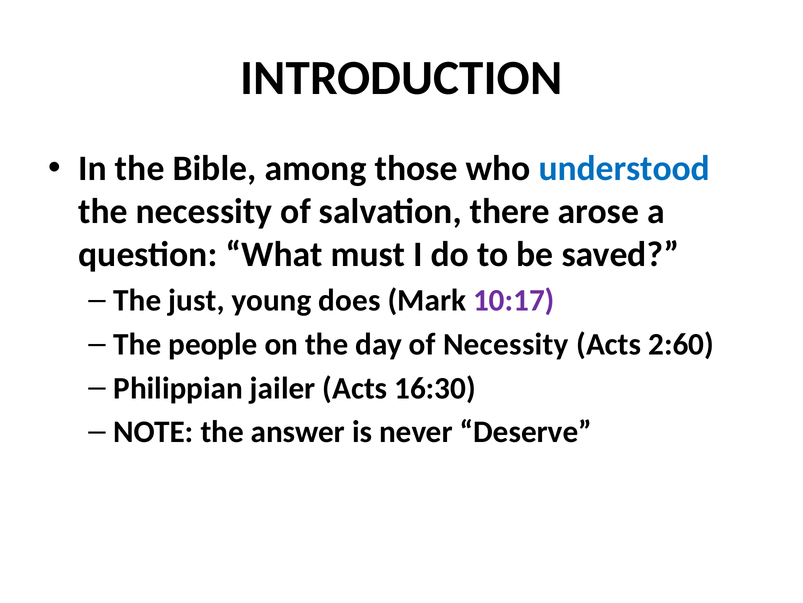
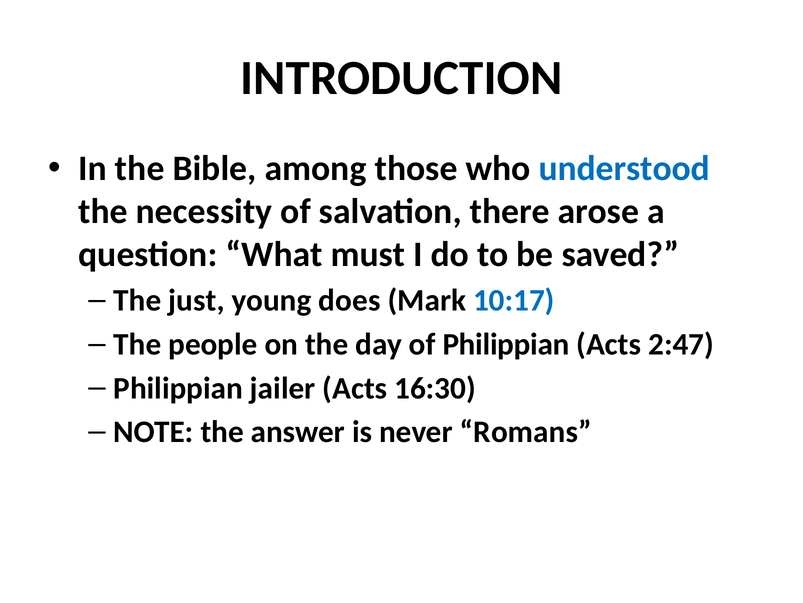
10:17 colour: purple -> blue
of Necessity: Necessity -> Philippian
2:60: 2:60 -> 2:47
Deserve: Deserve -> Romans
